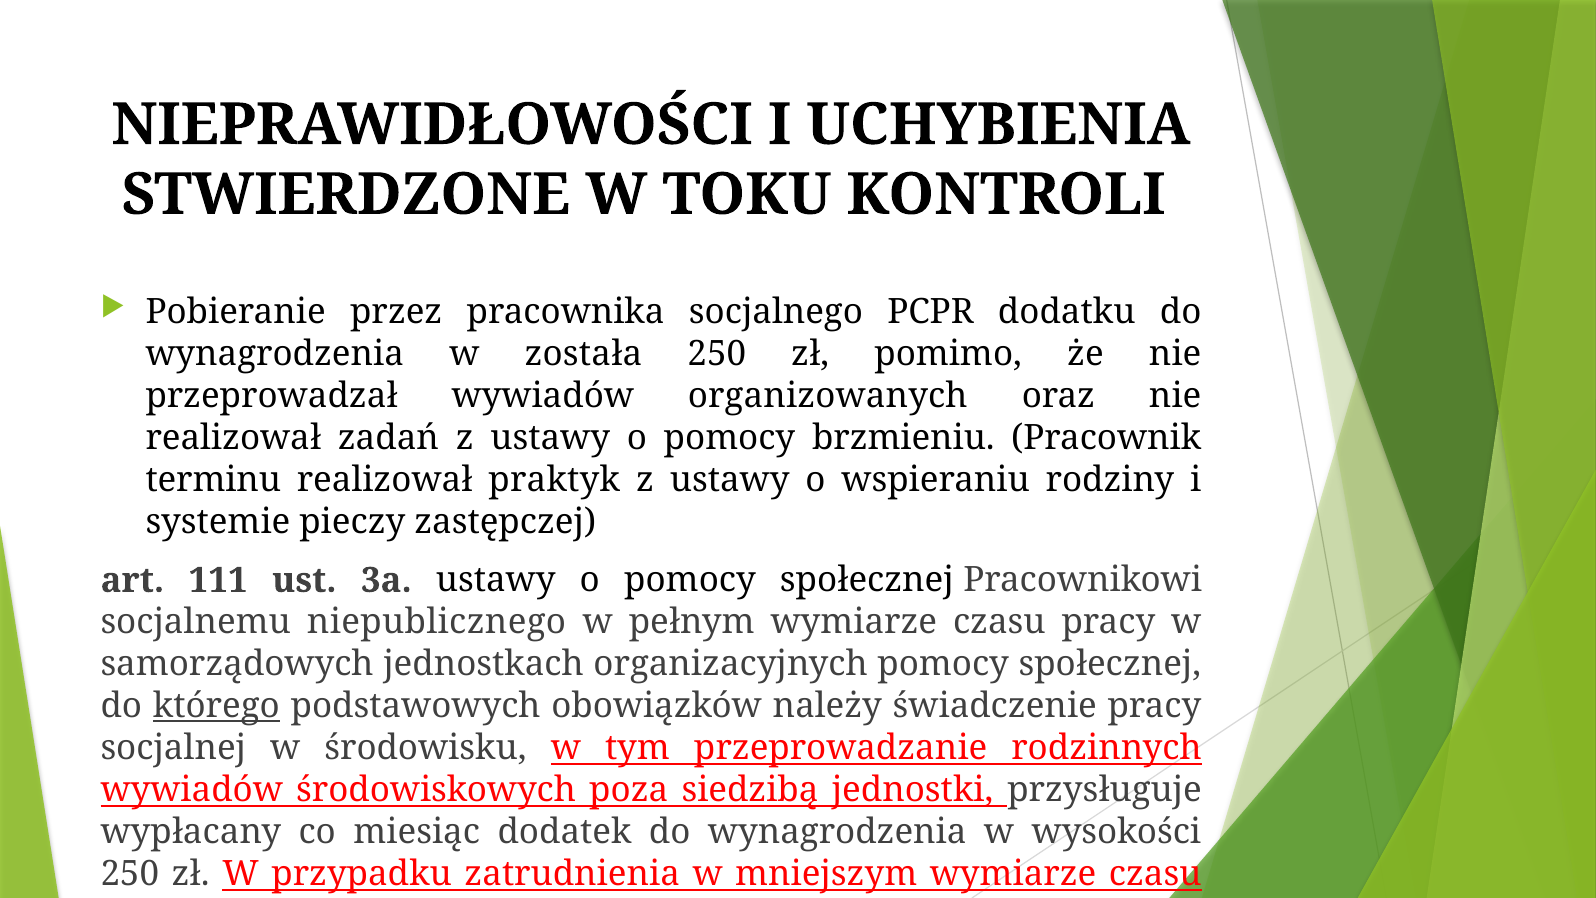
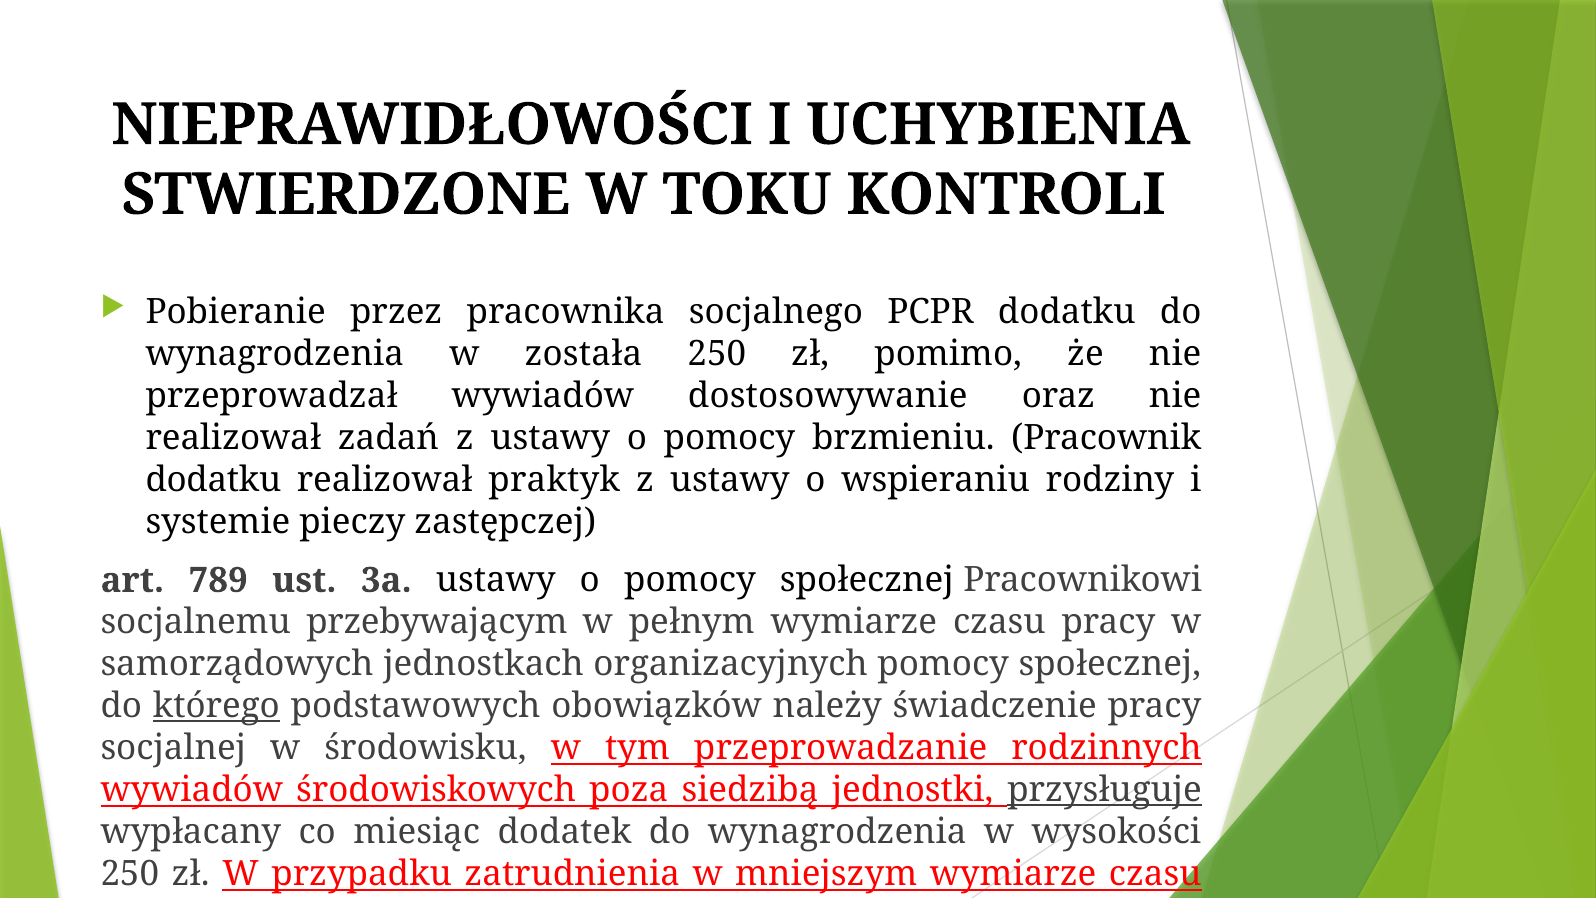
organizowanych: organizowanych -> dostosowywanie
terminu at (213, 480): terminu -> dodatku
111: 111 -> 789
niepublicznego: niepublicznego -> przebywającym
przysługuje at (1105, 790) underline: none -> present
